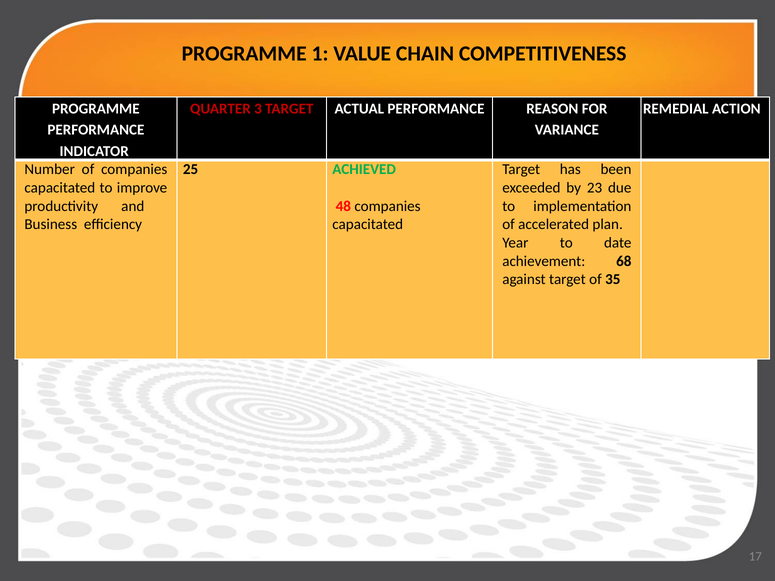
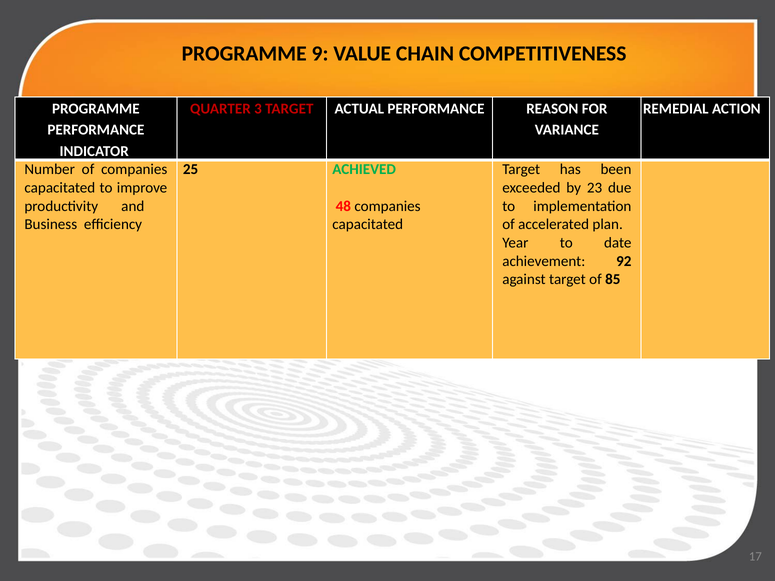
1: 1 -> 9
68: 68 -> 92
35: 35 -> 85
